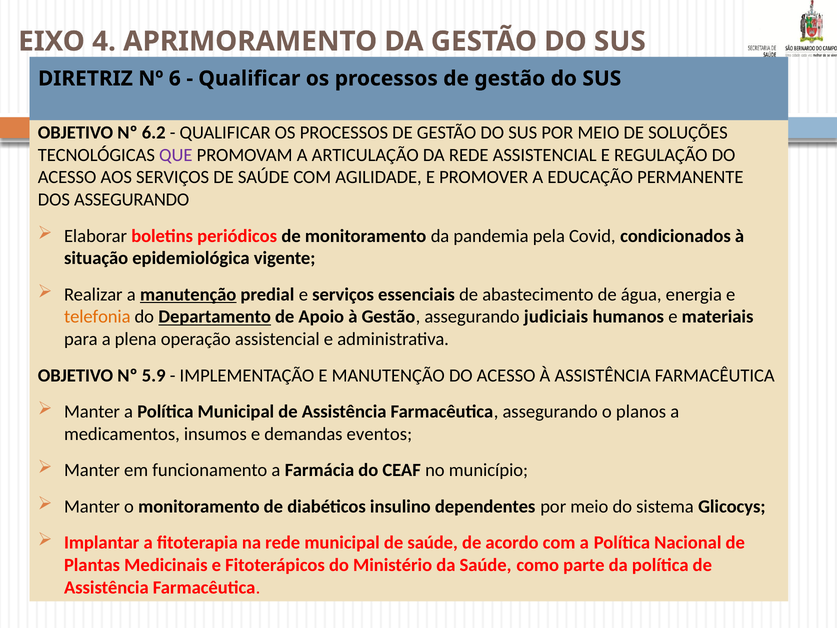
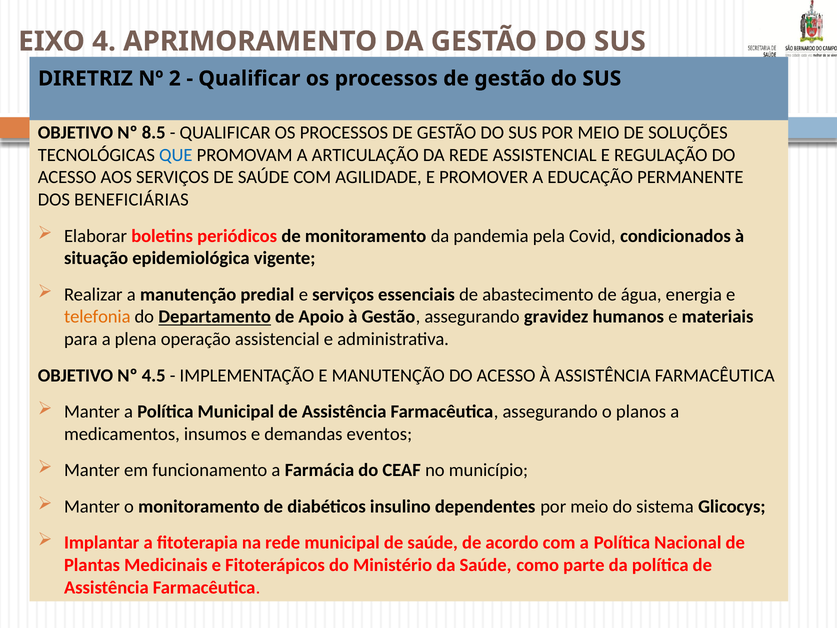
6: 6 -> 2
6.2: 6.2 -> 8.5
QUE colour: purple -> blue
DOS ASSEGURANDO: ASSEGURANDO -> BENEFICIÁRIAS
manutenção at (188, 294) underline: present -> none
judiciais: judiciais -> gravidez
5.9: 5.9 -> 4.5
